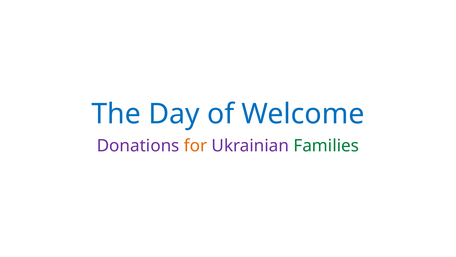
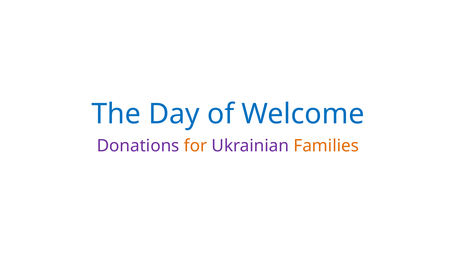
Families colour: green -> orange
